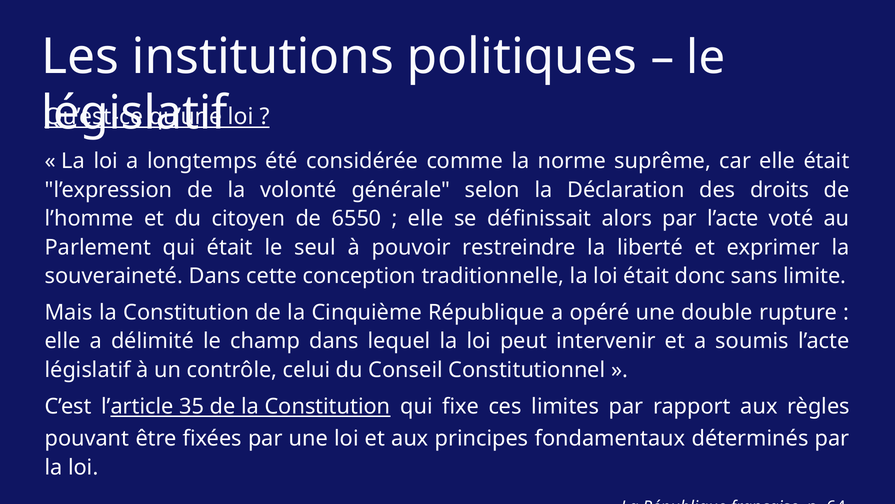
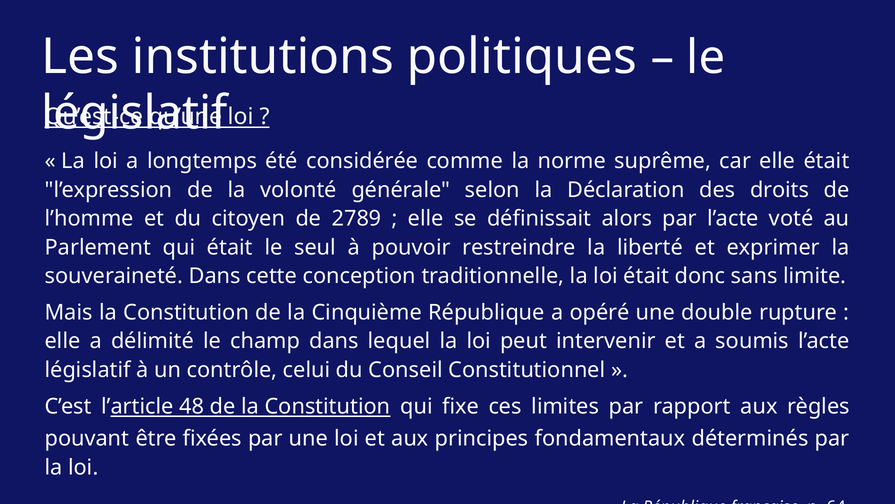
6550: 6550 -> 2789
35: 35 -> 48
